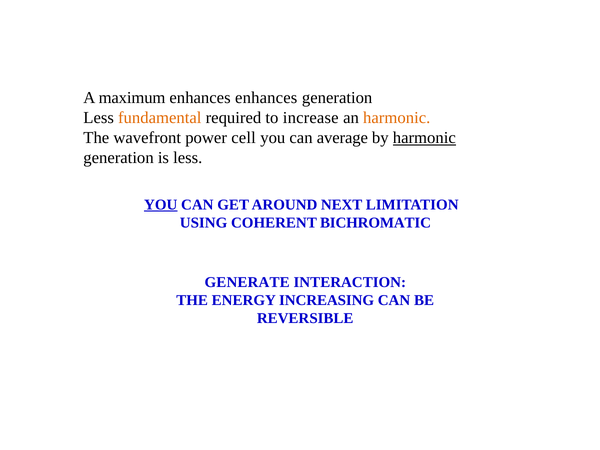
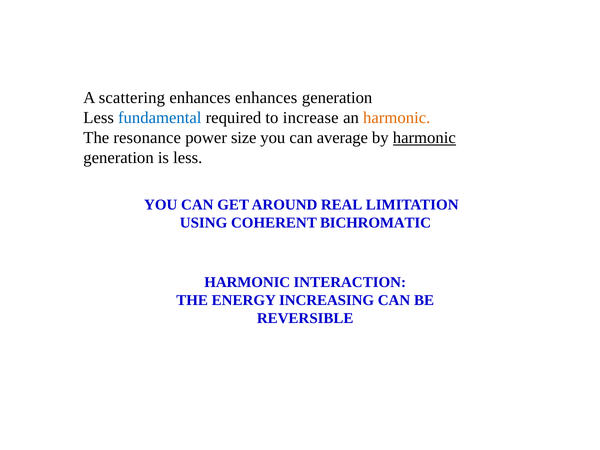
maximum: maximum -> scattering
fundamental colour: orange -> blue
wavefront: wavefront -> resonance
cell: cell -> size
YOU at (161, 205) underline: present -> none
NEXT: NEXT -> REAL
GENERATE at (247, 282): GENERATE -> HARMONIC
